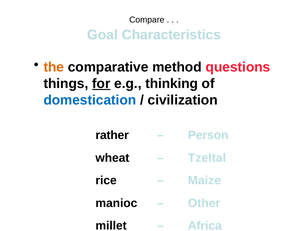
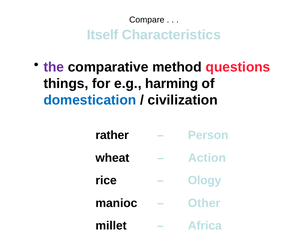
Goal: Goal -> Itself
the colour: orange -> purple
for underline: present -> none
thinking: thinking -> harming
Tzeltal: Tzeltal -> Action
Maize: Maize -> Ology
